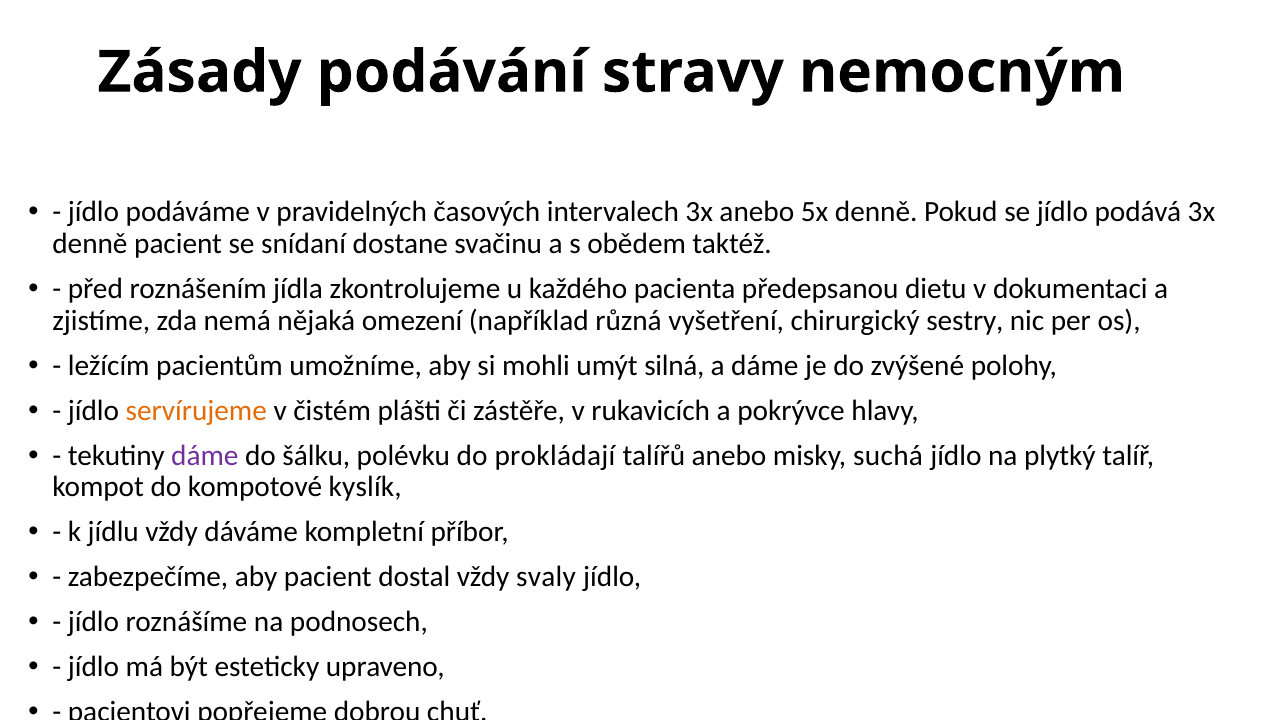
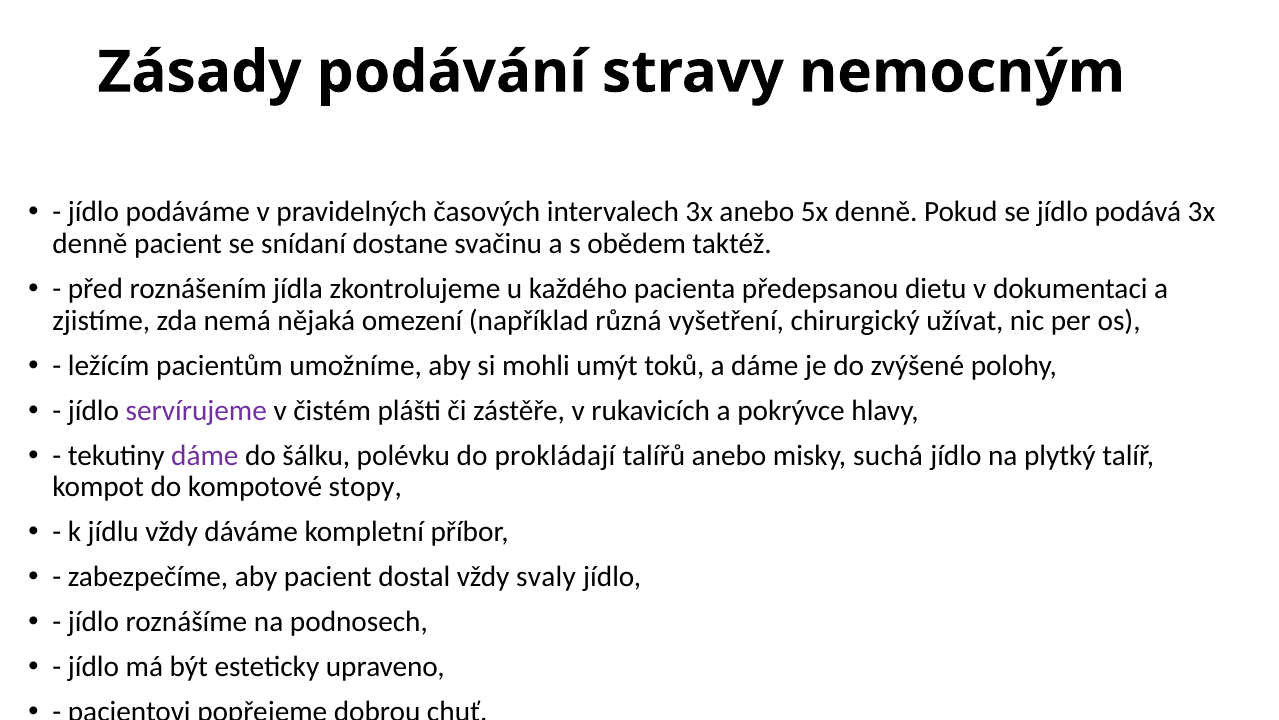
sestry: sestry -> užívat
silná: silná -> toků
servírujeme colour: orange -> purple
kyslík: kyslík -> stopy
